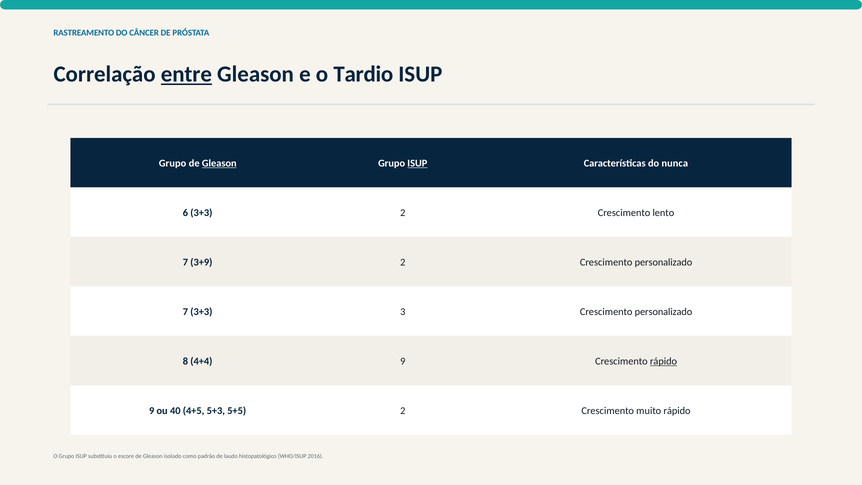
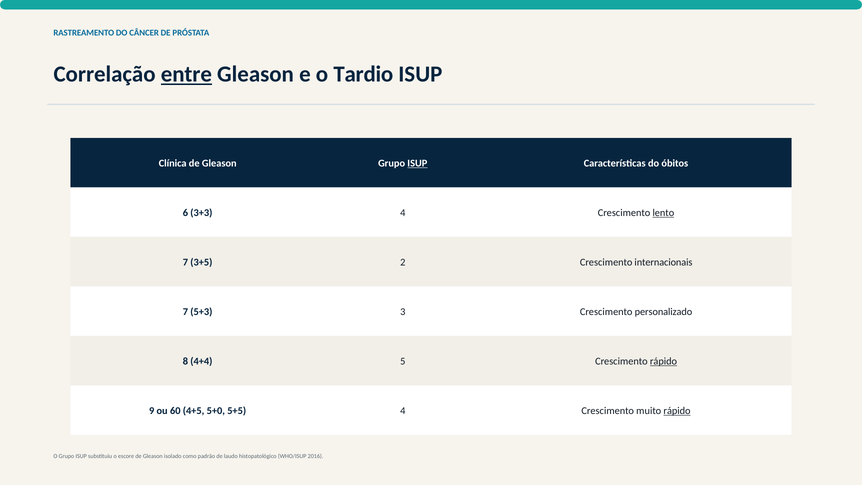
Grupo at (173, 163): Grupo -> Clínica
Gleason at (219, 163) underline: present -> none
nunca: nunca -> óbitos
3+3 2: 2 -> 4
lento underline: none -> present
3+9: 3+9 -> 3+5
2 Crescimento personalizado: personalizado -> internacionais
7 3+3: 3+3 -> 5+3
4+4 9: 9 -> 5
40: 40 -> 60
5+3: 5+3 -> 5+0
5+5 2: 2 -> 4
rápido at (677, 411) underline: none -> present
